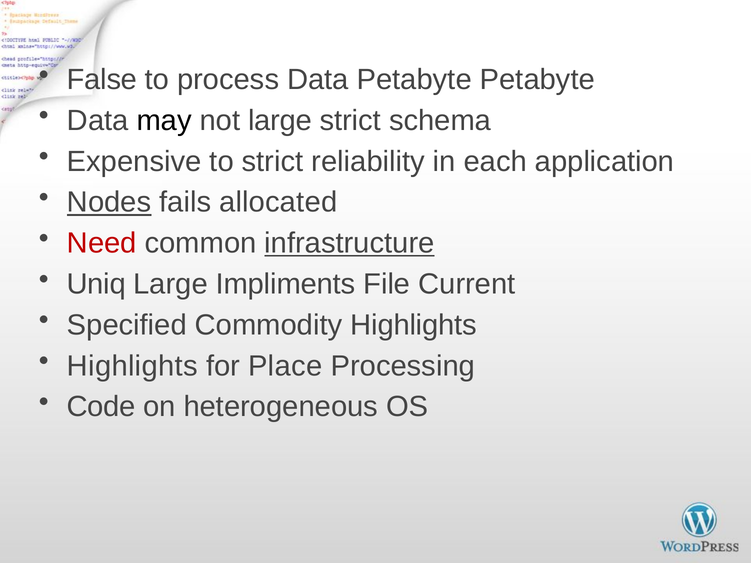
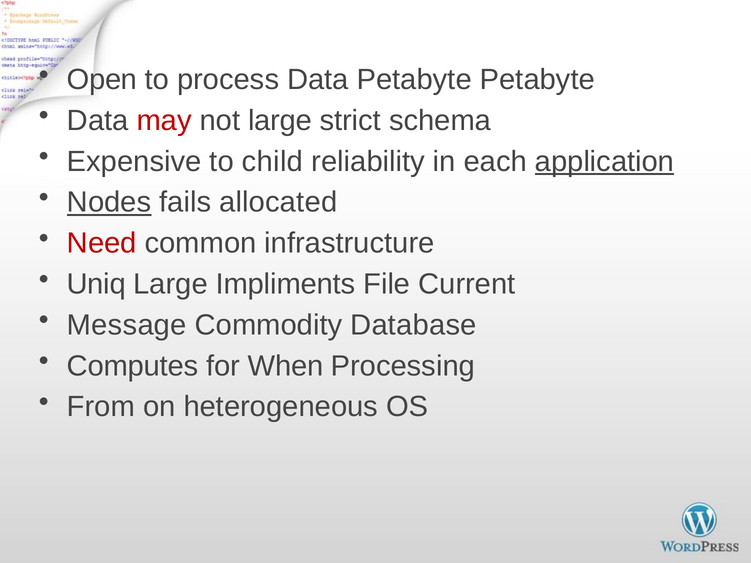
False: False -> Open
may colour: black -> red
to strict: strict -> child
application underline: none -> present
infrastructure underline: present -> none
Specified: Specified -> Message
Commodity Highlights: Highlights -> Database
Highlights at (132, 366): Highlights -> Computes
Place: Place -> When
Code: Code -> From
